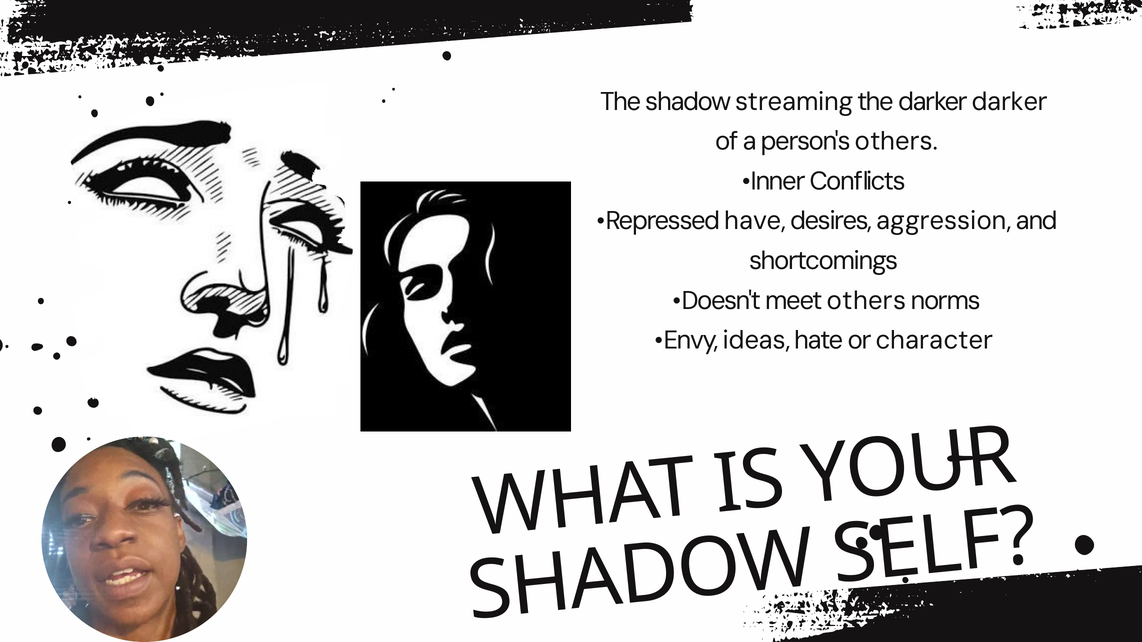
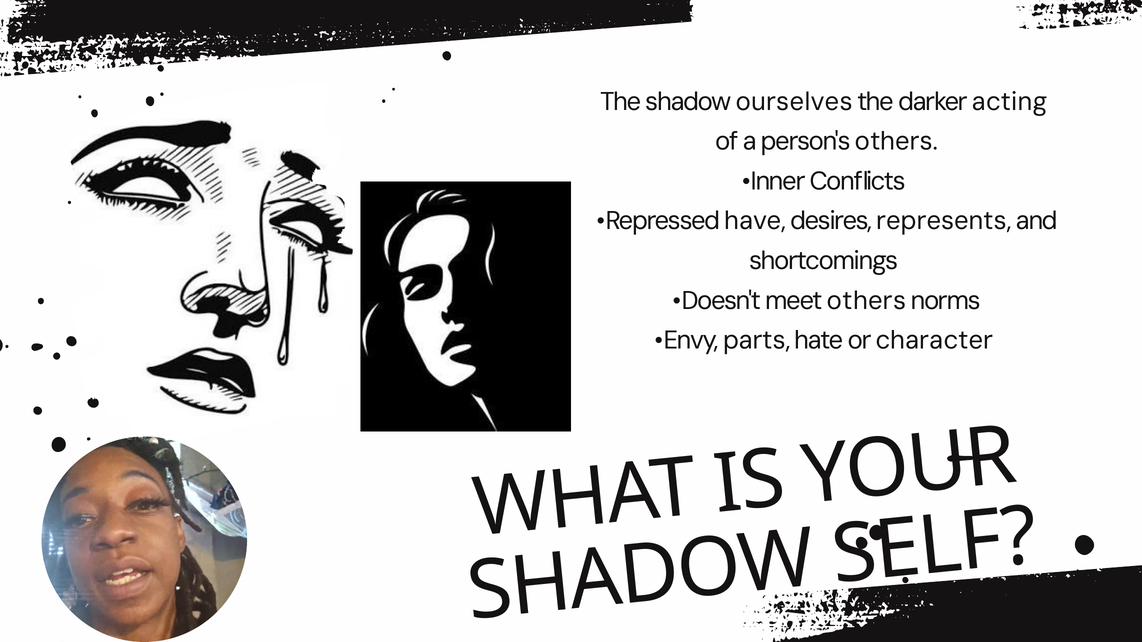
streaming: streaming -> ourselves
darker darker: darker -> acting
aggression: aggression -> represents
ideas: ideas -> parts
